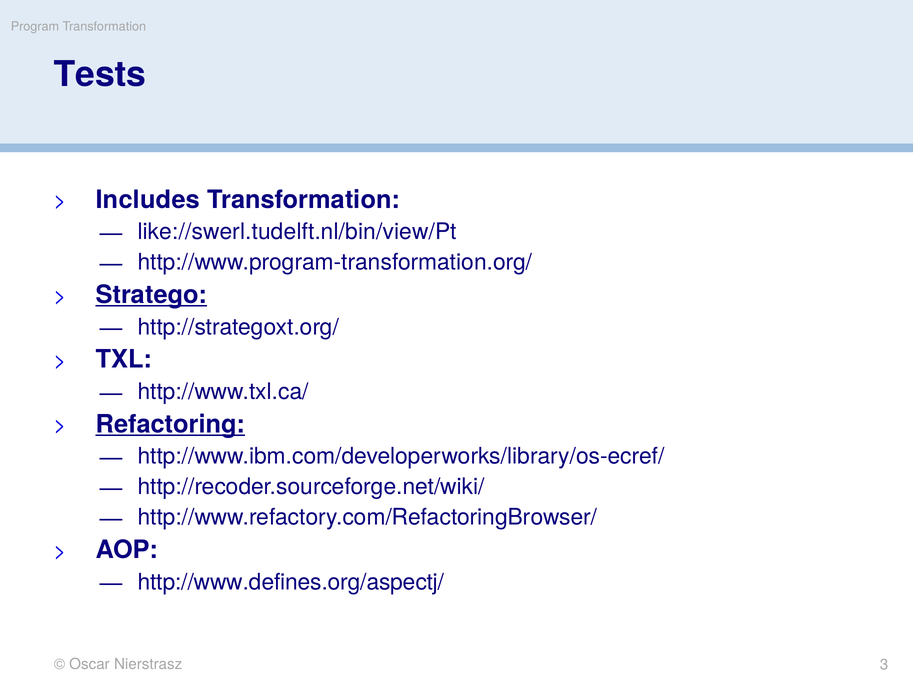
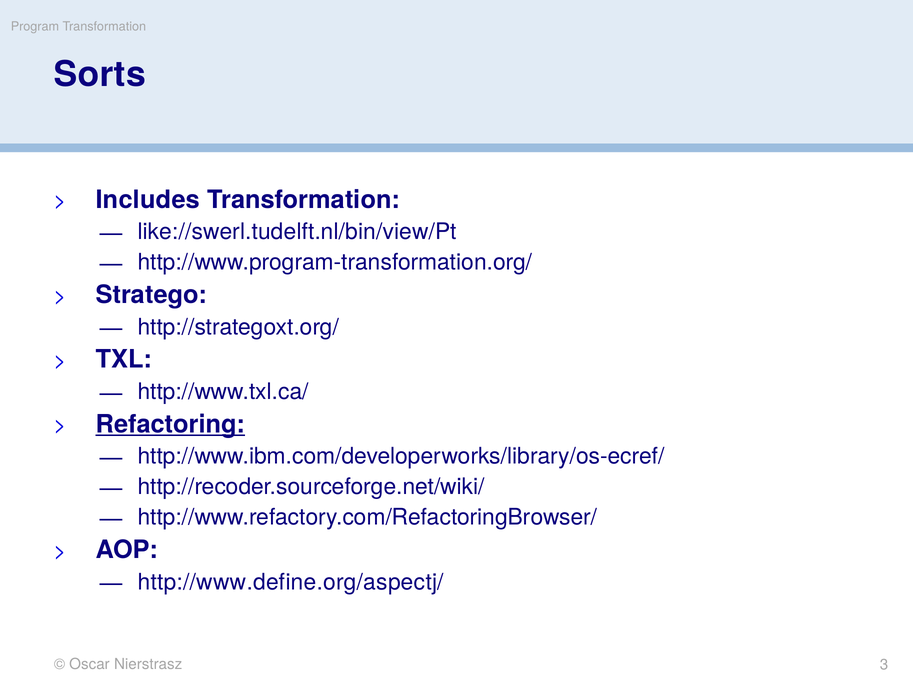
Tests: Tests -> Sorts
Stratego underline: present -> none
http://www.defines.org/aspectj/: http://www.defines.org/aspectj/ -> http://www.define.org/aspectj/
